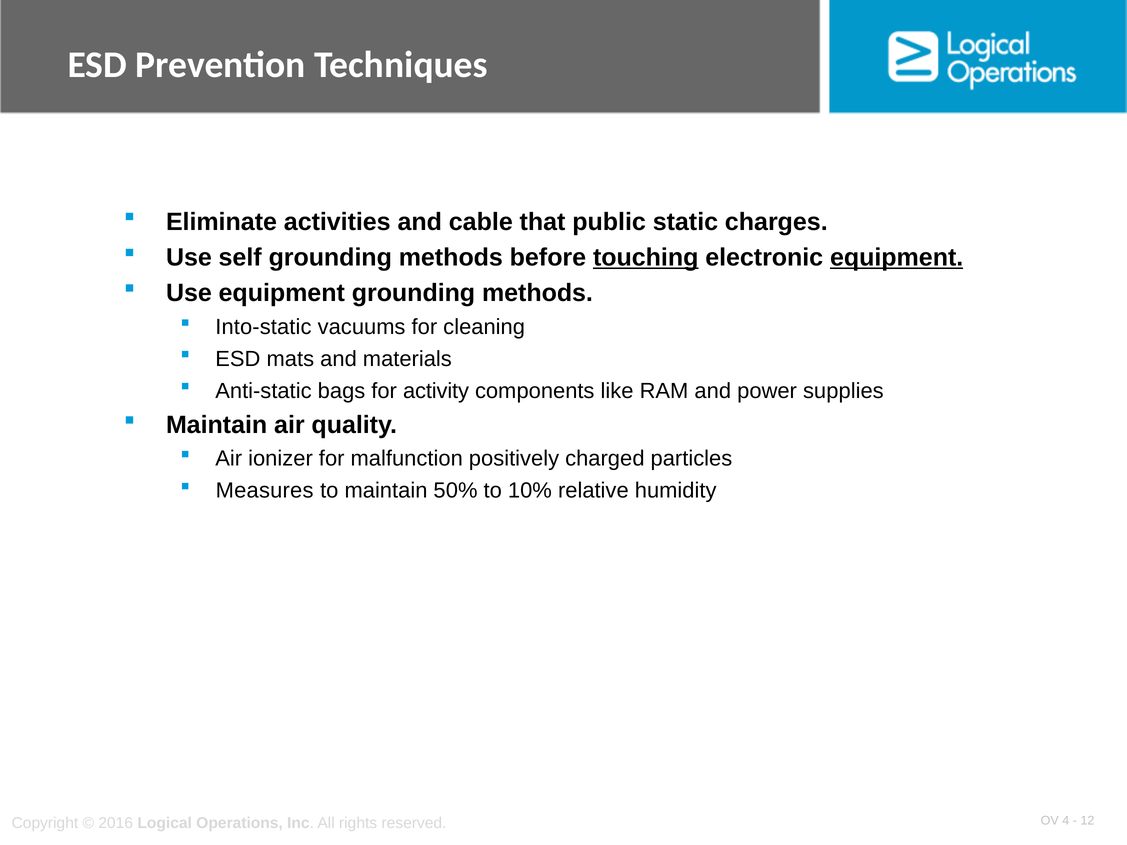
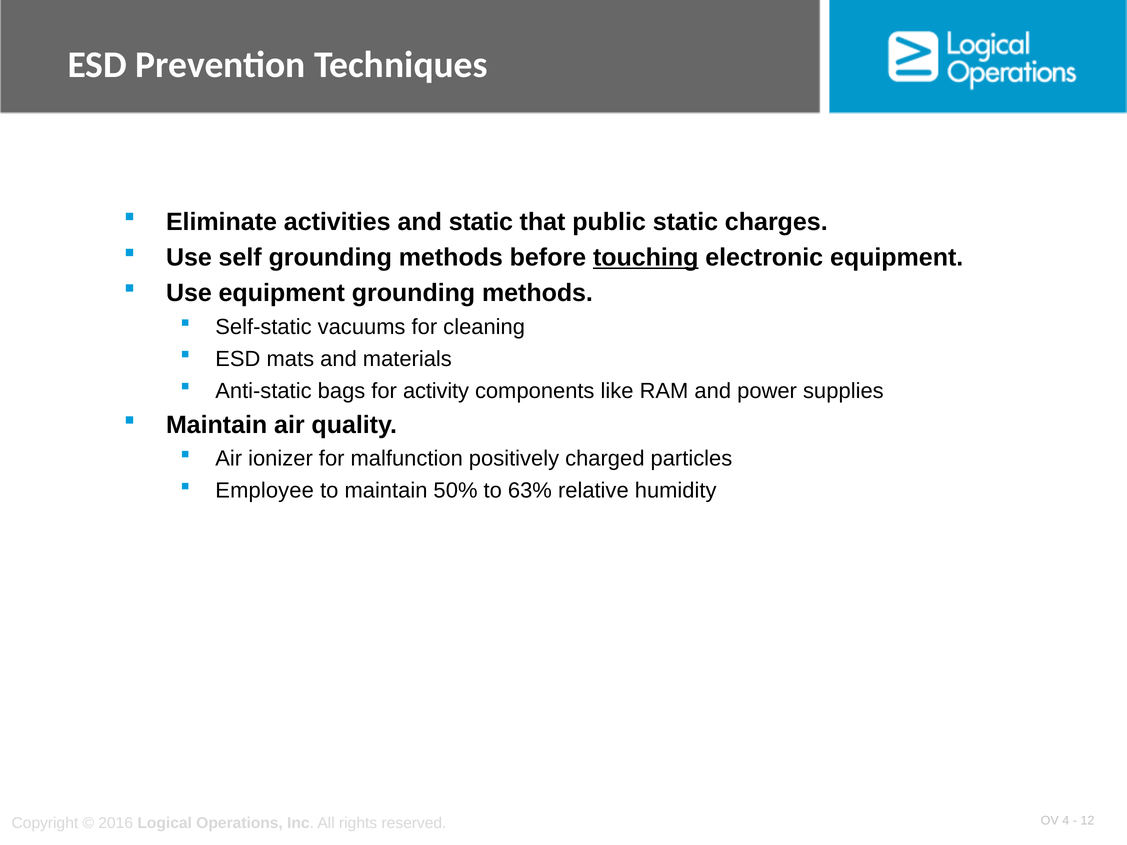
and cable: cable -> static
equipment at (897, 258) underline: present -> none
Into-static: Into-static -> Self-static
Measures: Measures -> Employee
10%: 10% -> 63%
